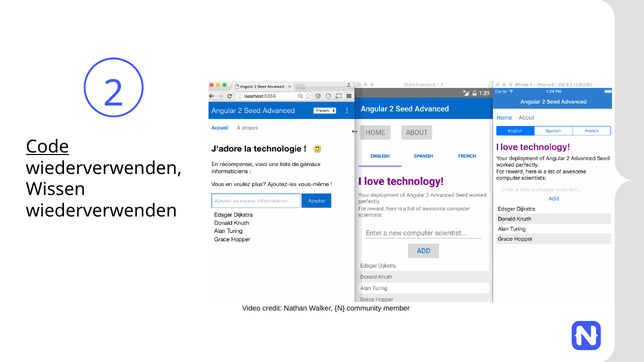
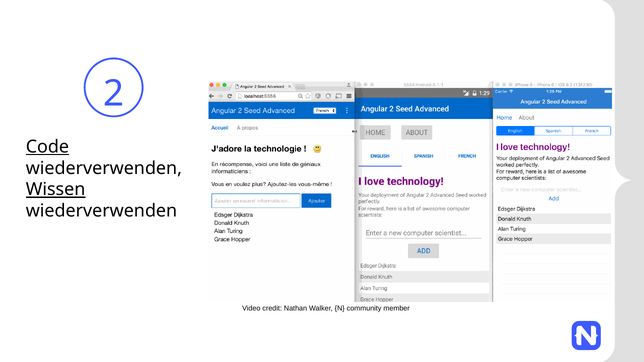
Wissen underline: none -> present
